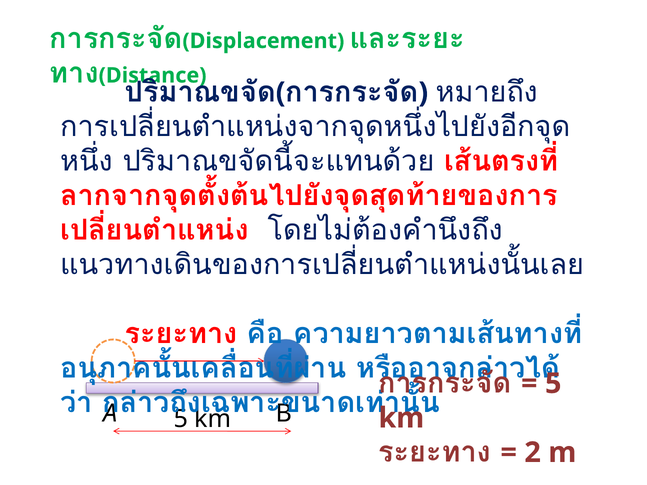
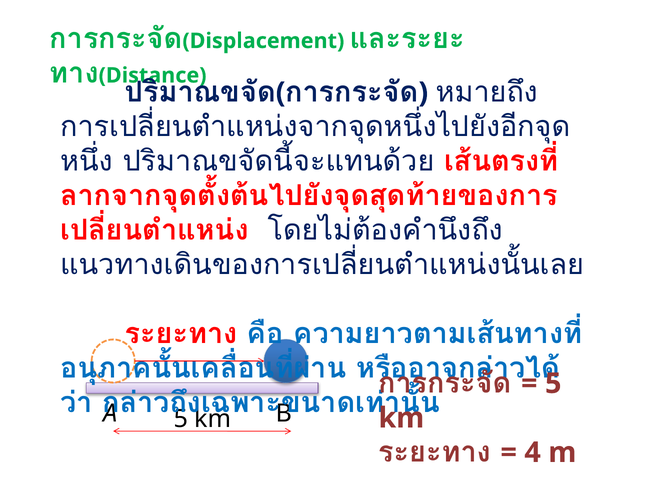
2: 2 -> 4
